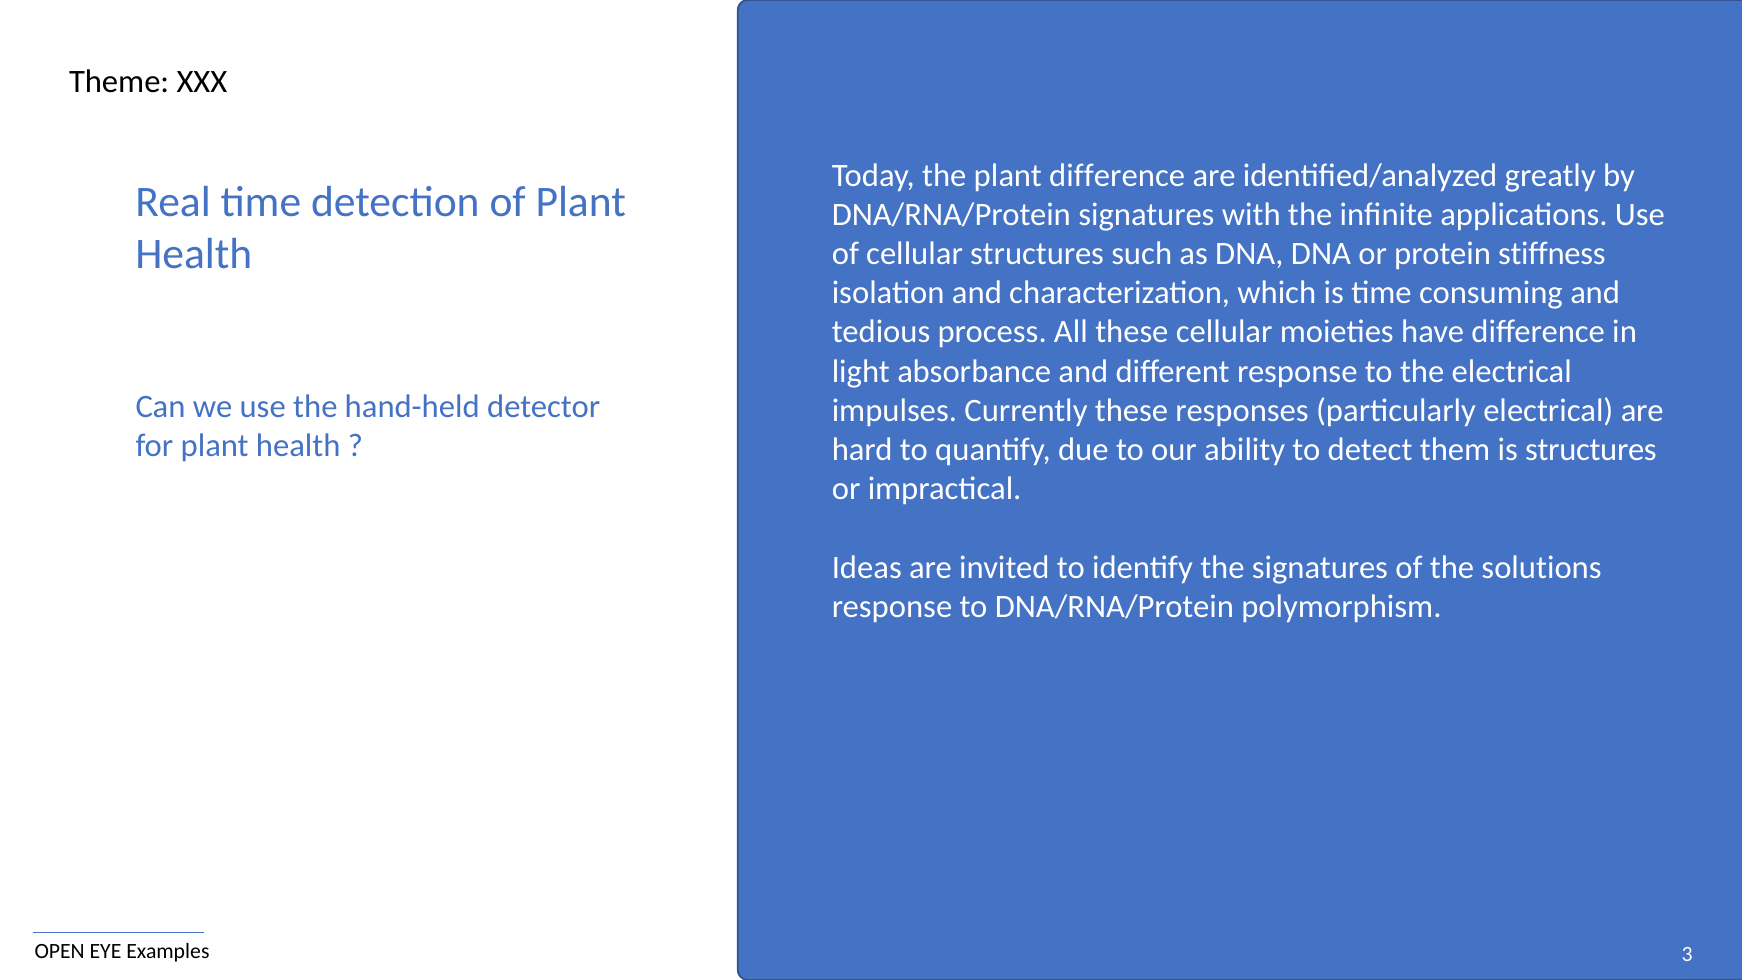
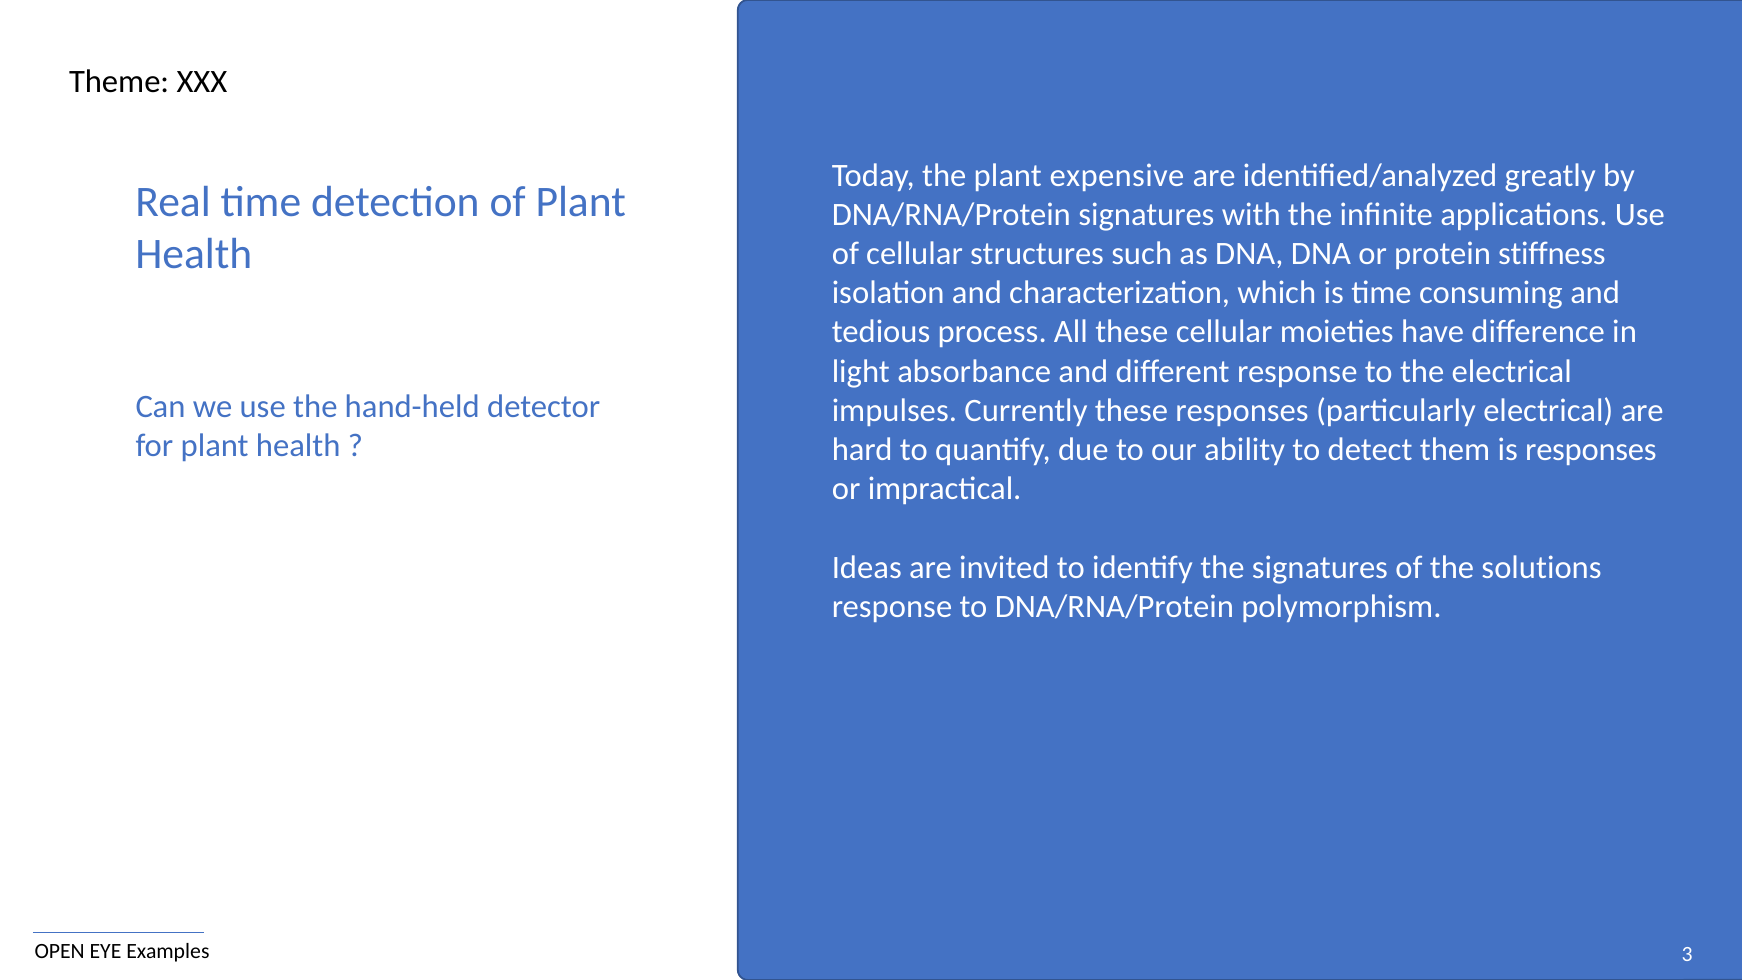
plant difference: difference -> expensive
is structures: structures -> responses
